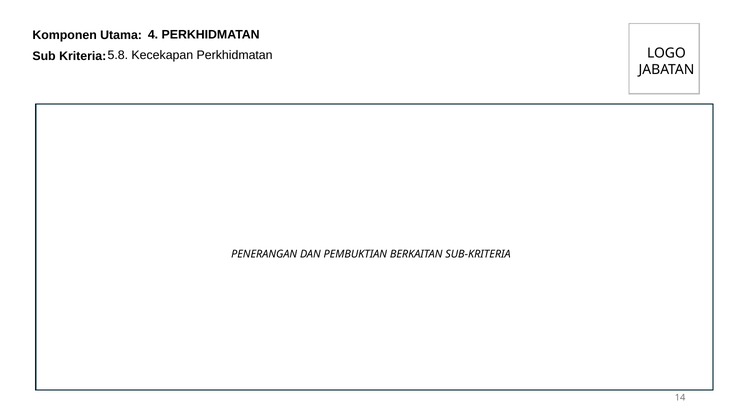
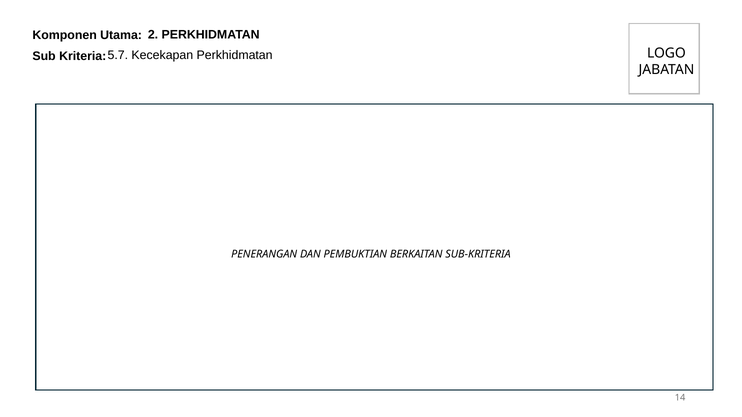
4: 4 -> 2
5.8: 5.8 -> 5.7
